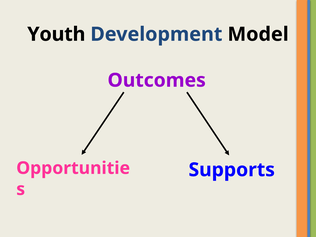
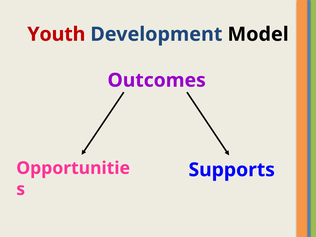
Youth colour: black -> red
